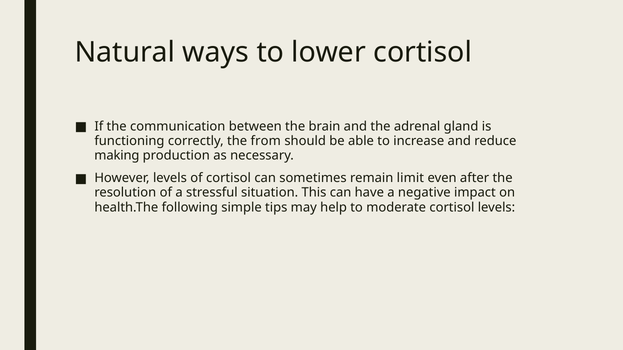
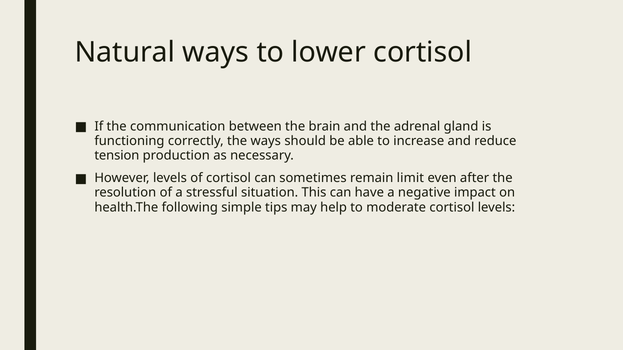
the from: from -> ways
making: making -> tension
